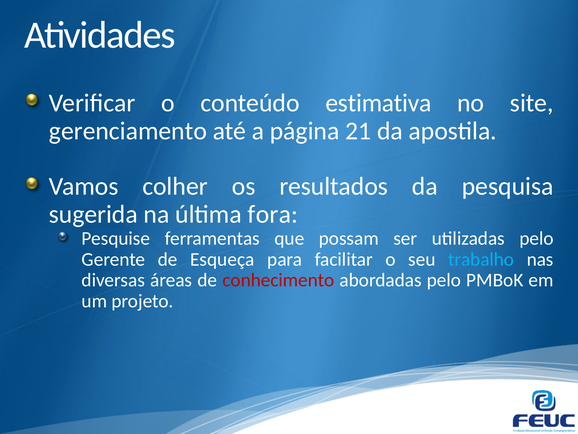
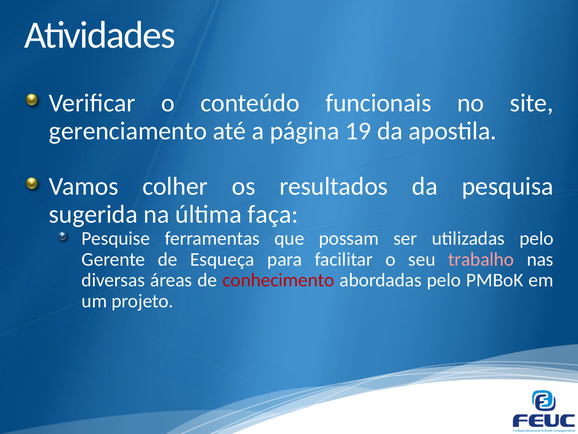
estimativa: estimativa -> funcionais
21: 21 -> 19
fora: fora -> faça
trabalho colour: light blue -> pink
